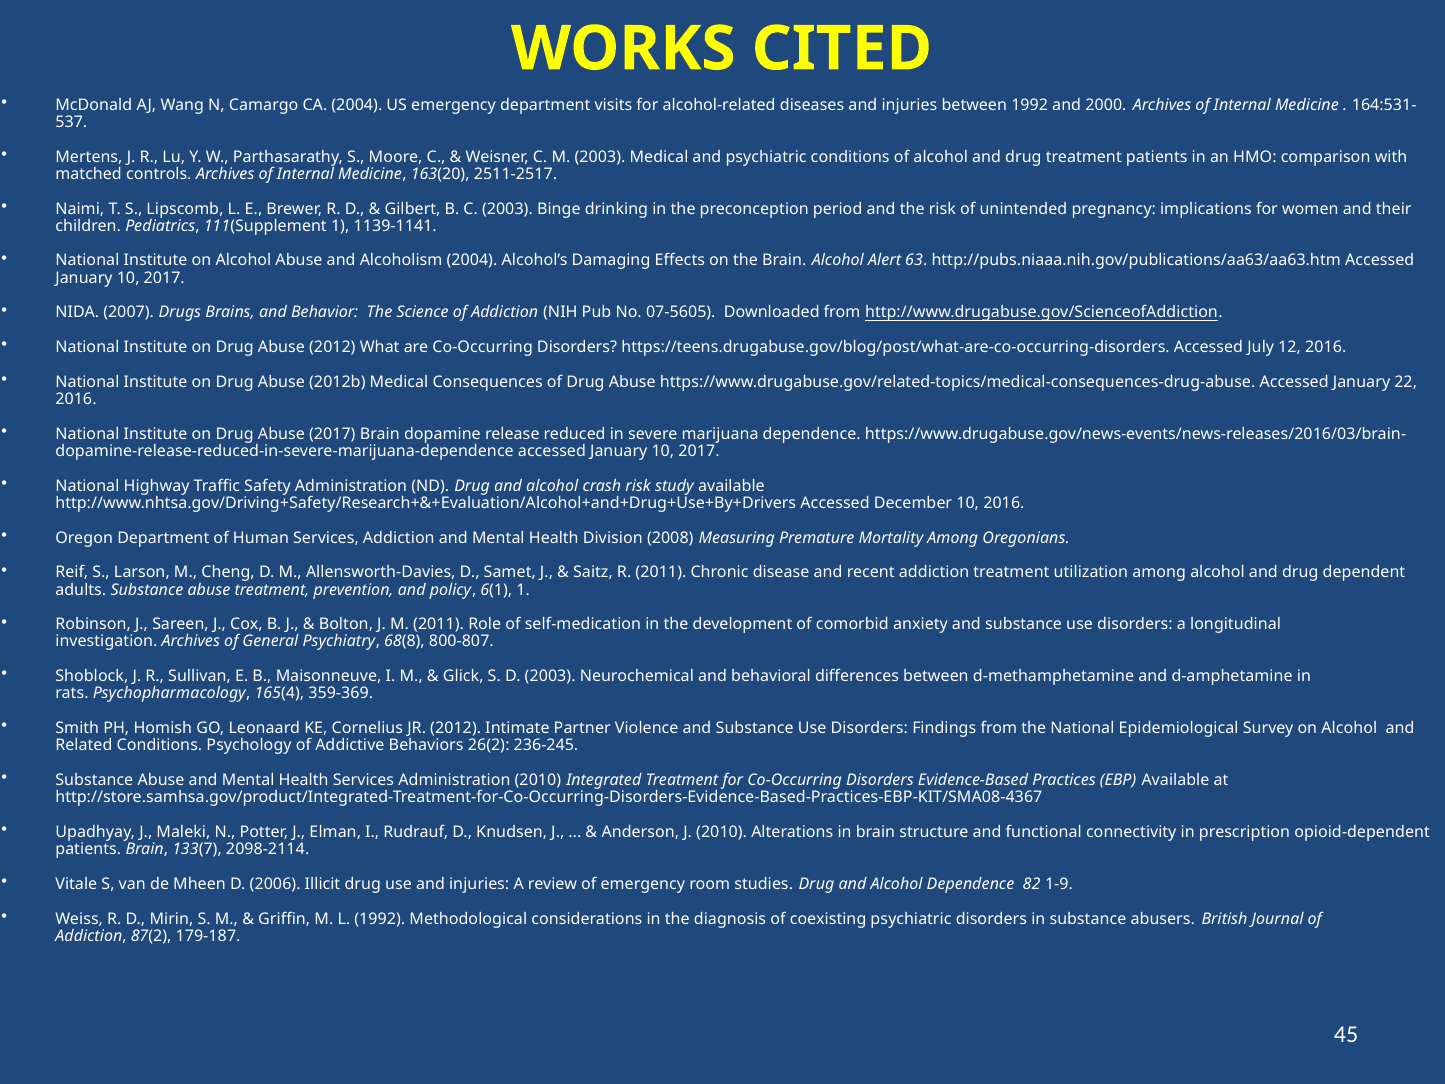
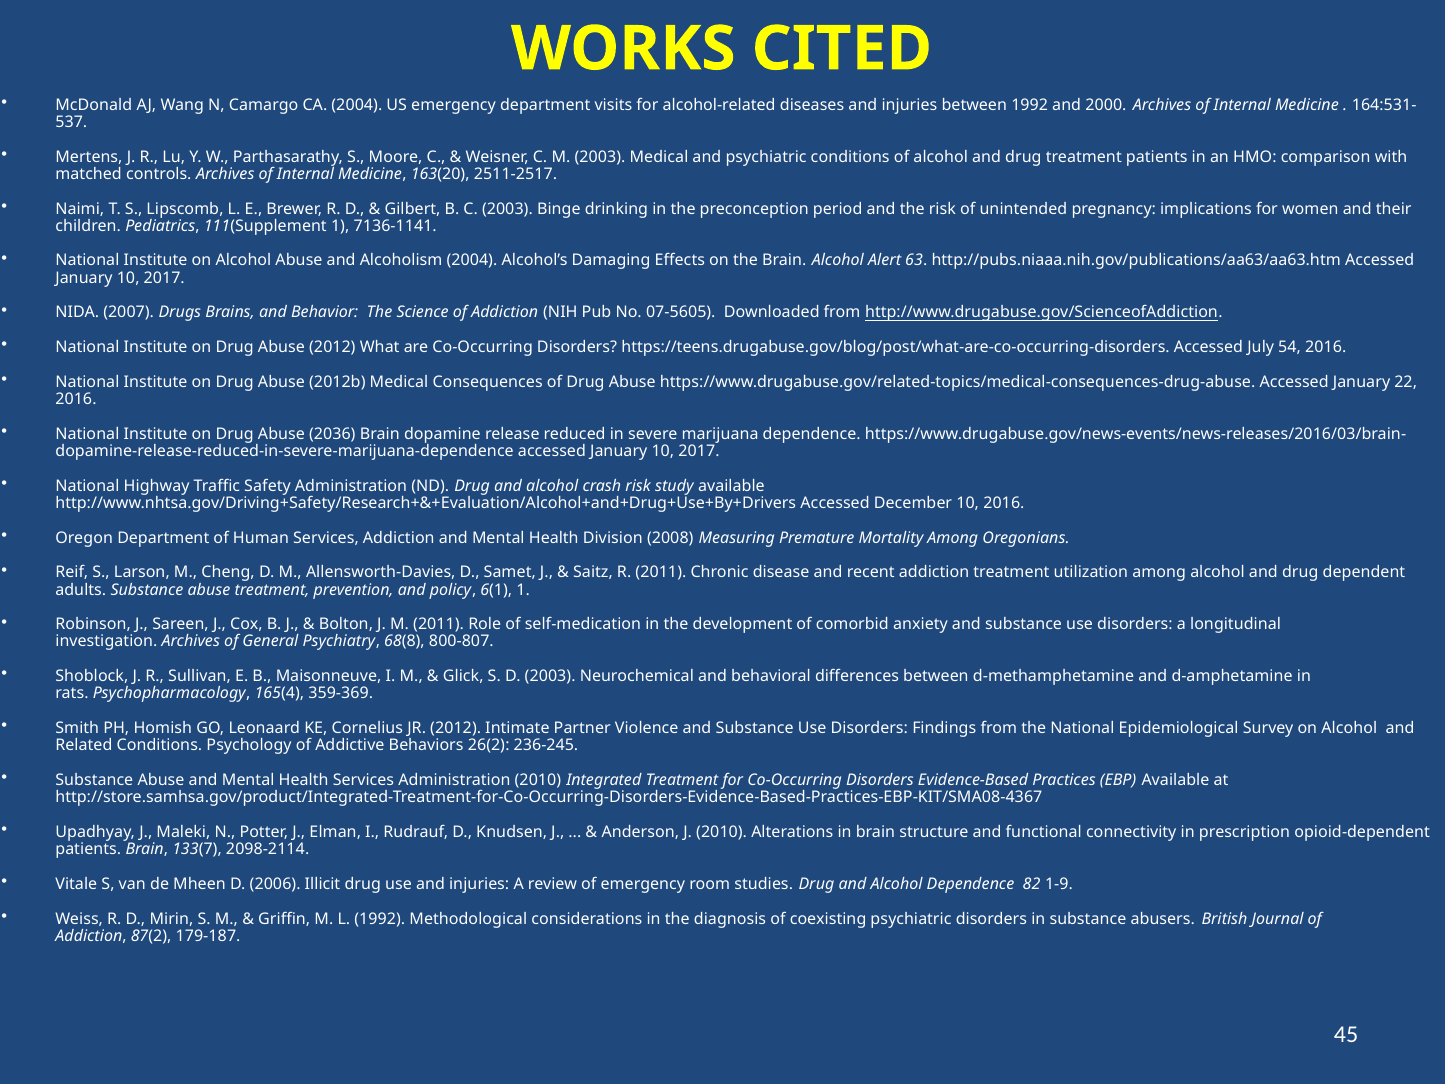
1139-1141: 1139-1141 -> 7136-1141
12: 12 -> 54
Abuse 2017: 2017 -> 2036
